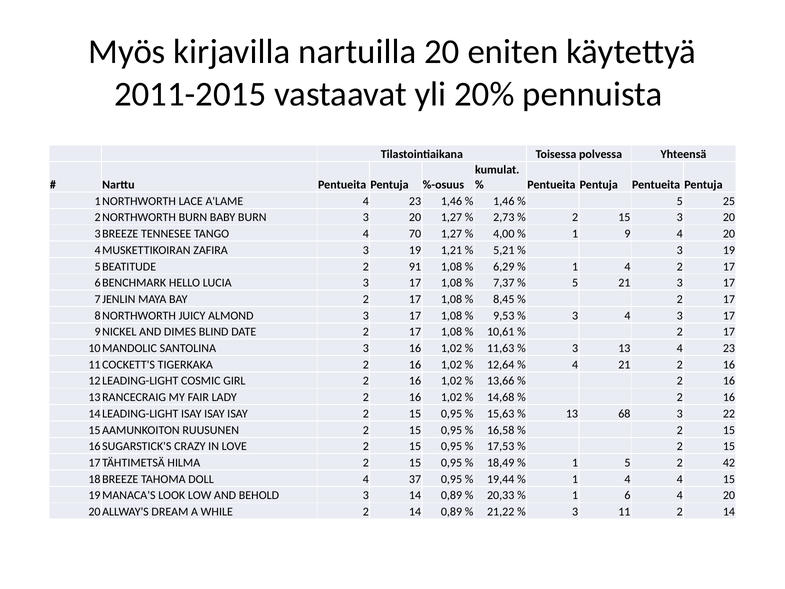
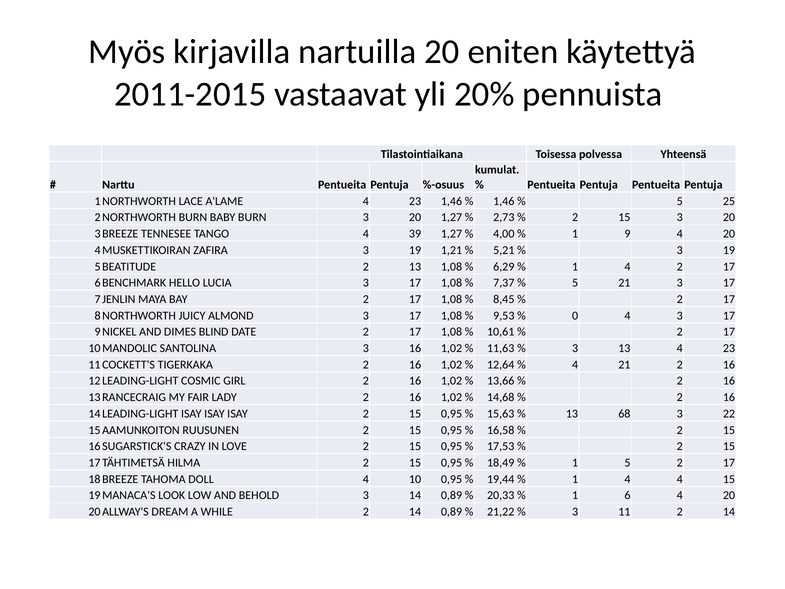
70: 70 -> 39
2 91: 91 -> 13
3 at (575, 315): 3 -> 0
5 2 42: 42 -> 17
37: 37 -> 10
